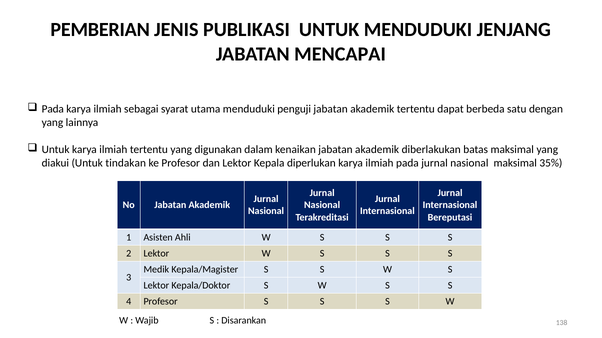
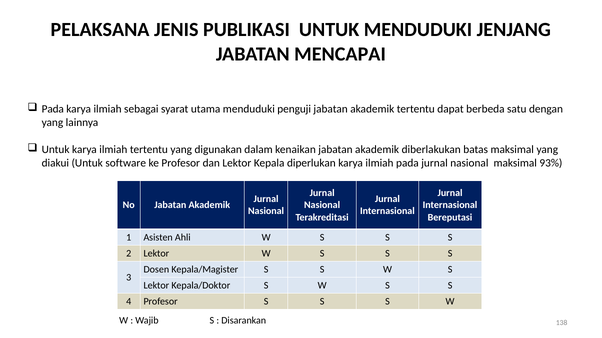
PEMBERIAN: PEMBERIAN -> PELAKSANA
tindakan: tindakan -> software
35%: 35% -> 93%
Medik: Medik -> Dosen
